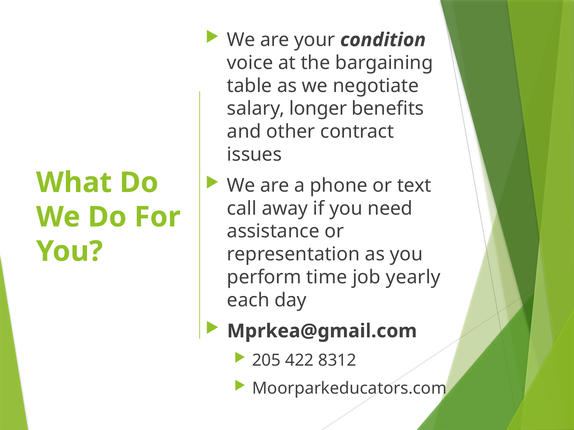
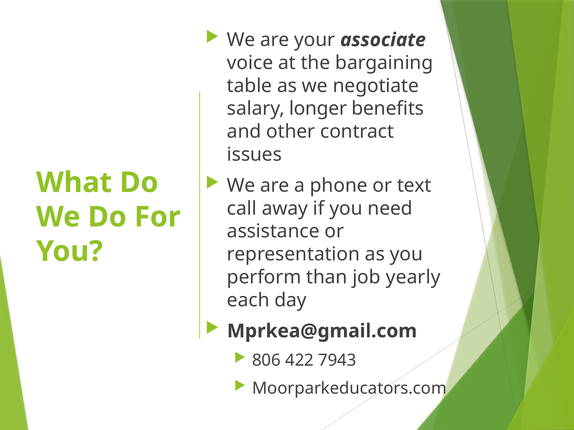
condition: condition -> associate
time: time -> than
205: 205 -> 806
8312: 8312 -> 7943
